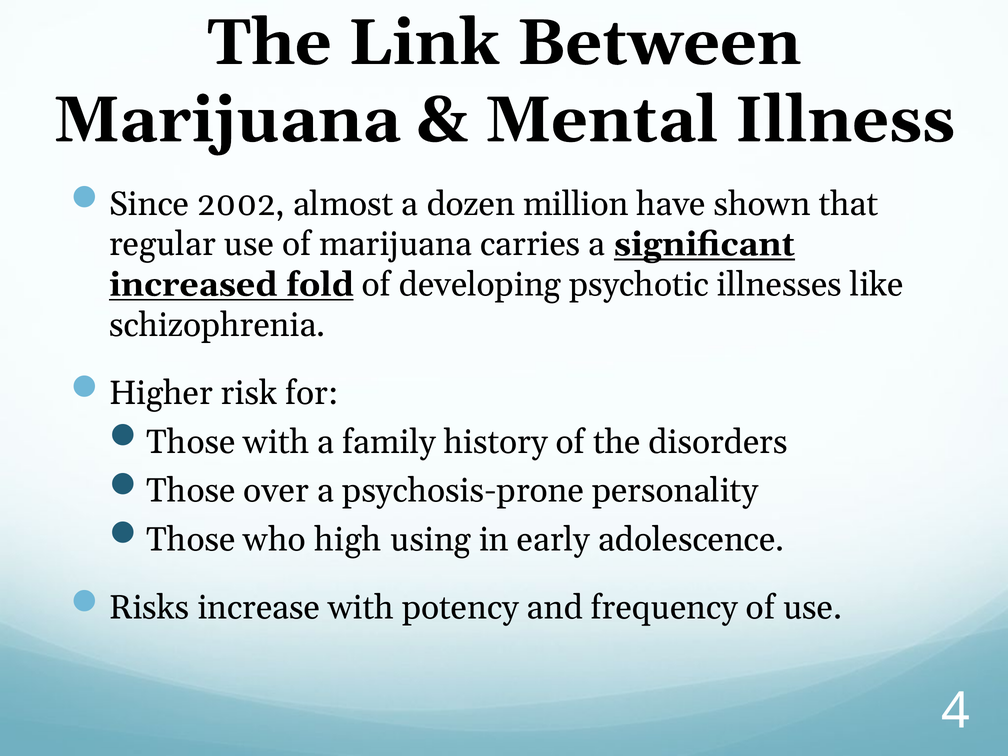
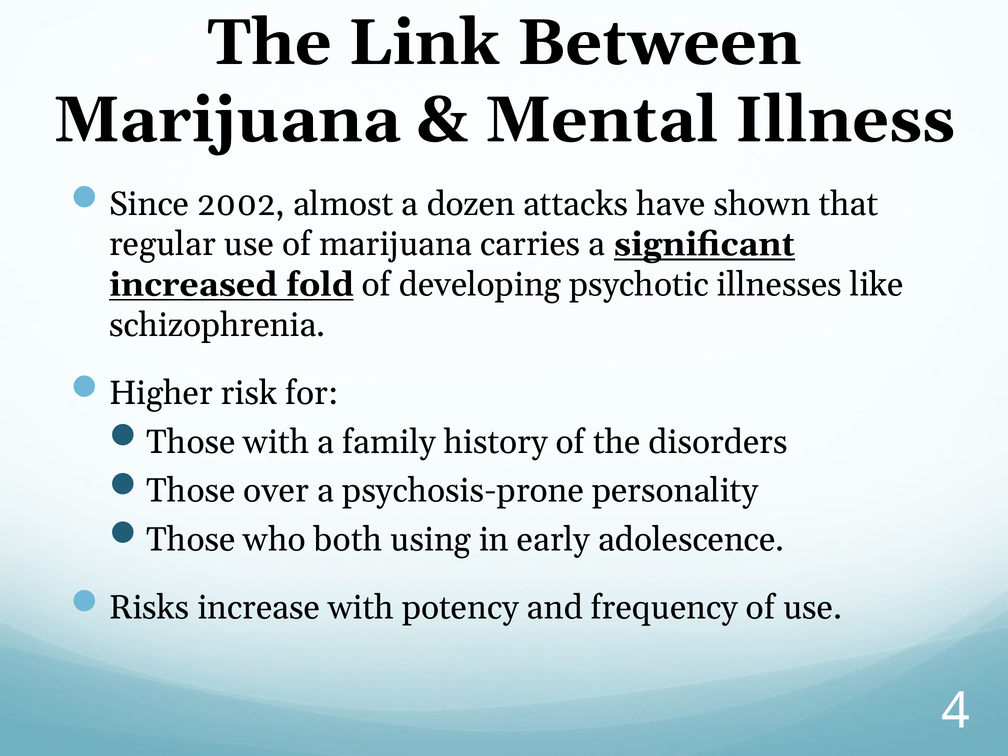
million: million -> attacks
high: high -> both
